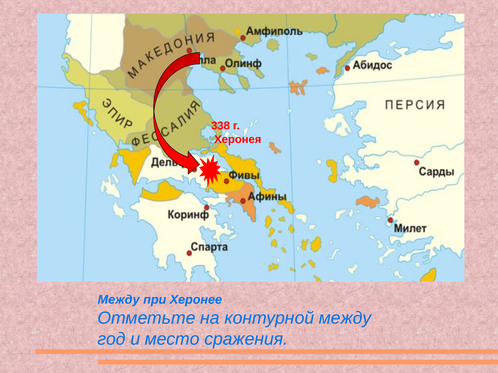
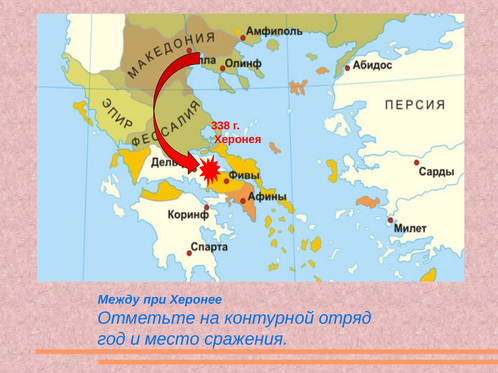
контурной между: между -> отряд
